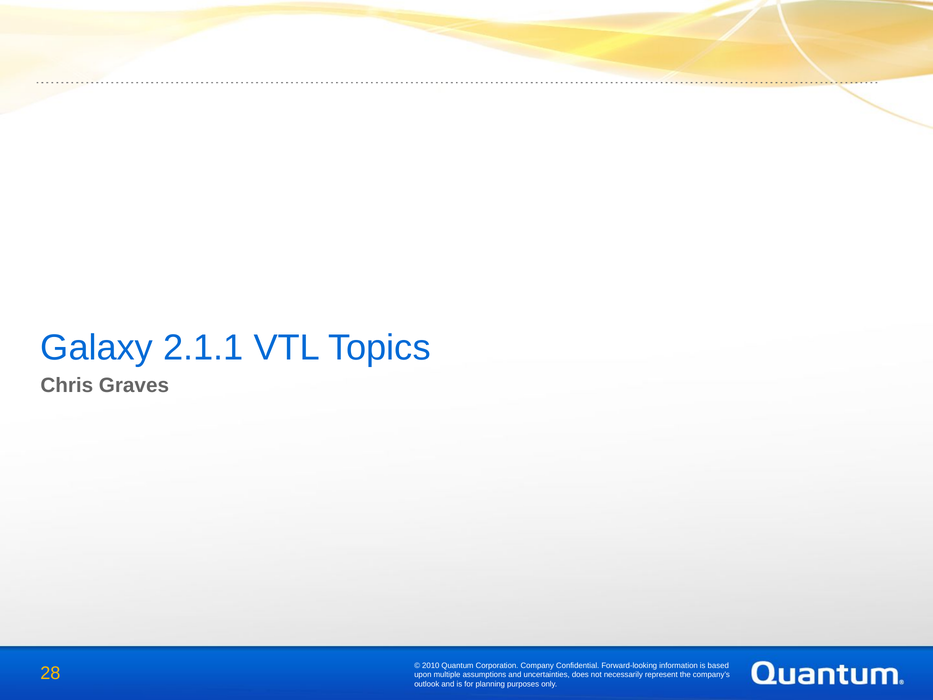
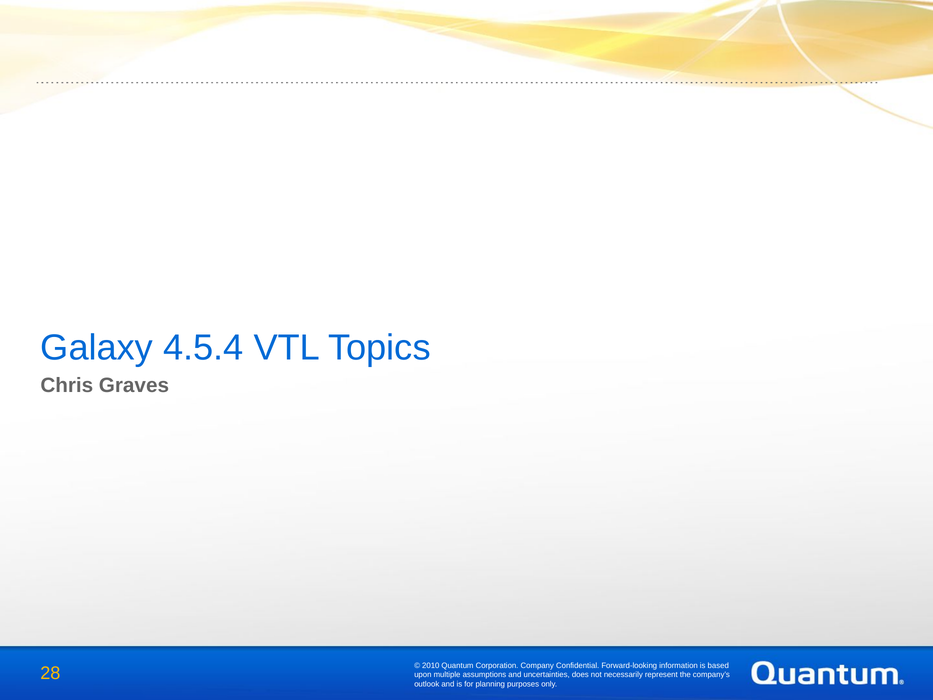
2.1.1: 2.1.1 -> 4.5.4
